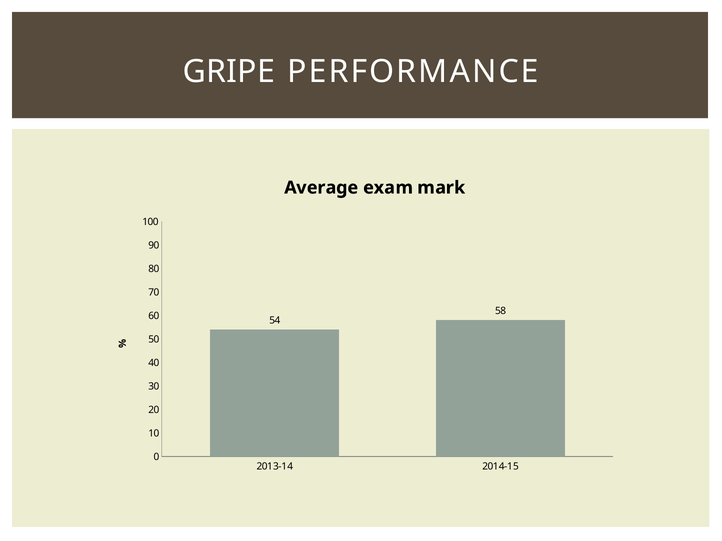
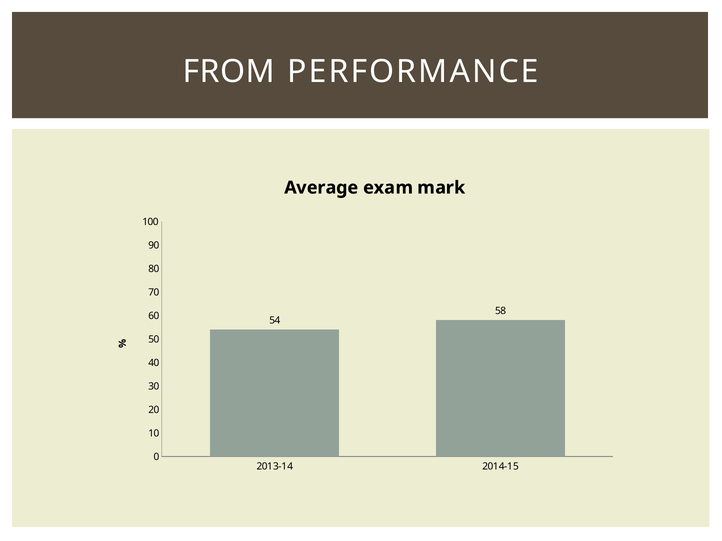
GRIPE: GRIPE -> FROM
